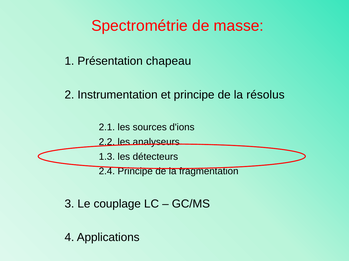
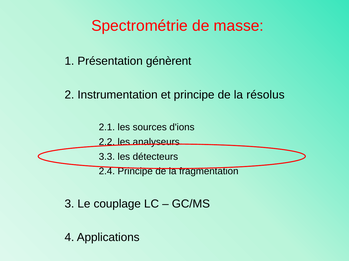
chapeau: chapeau -> génèrent
1.3: 1.3 -> 3.3
